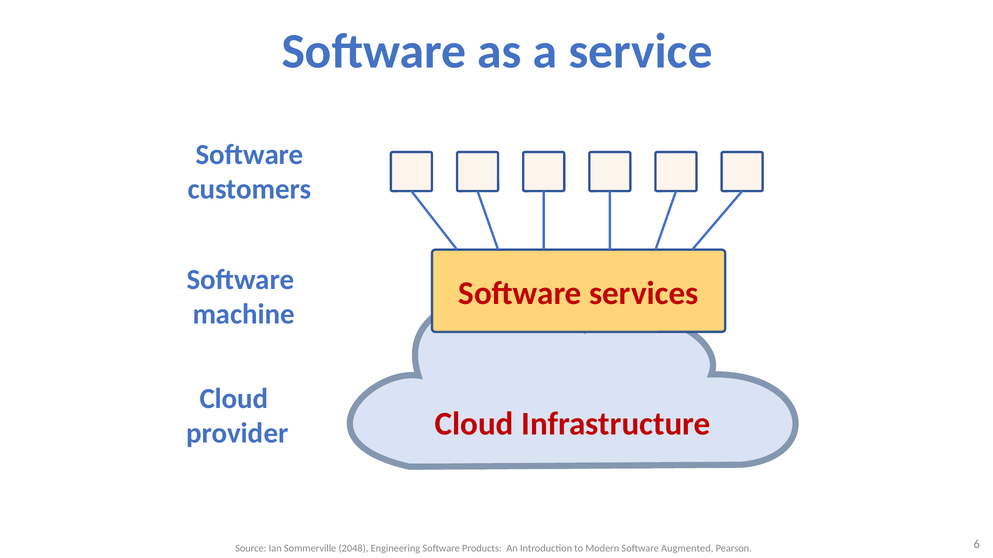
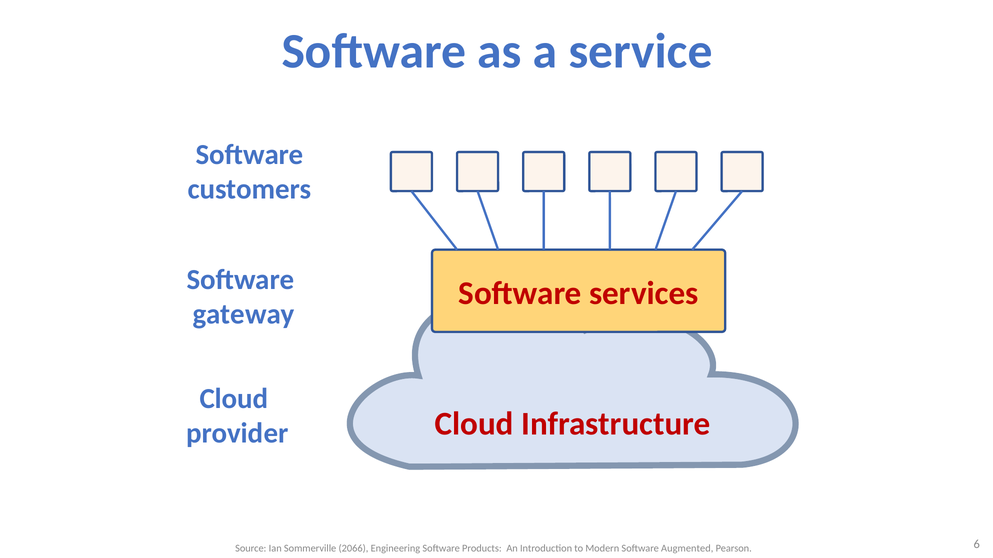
machine: machine -> gateway
2048: 2048 -> 2066
